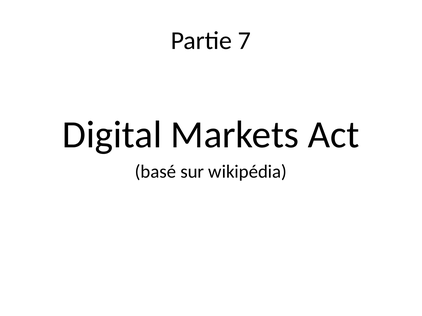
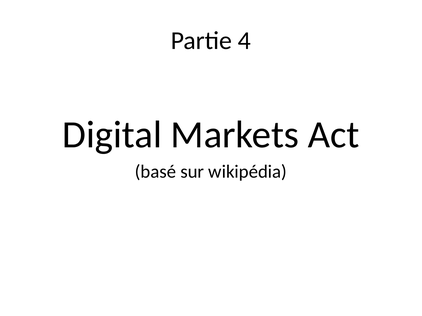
7: 7 -> 4
